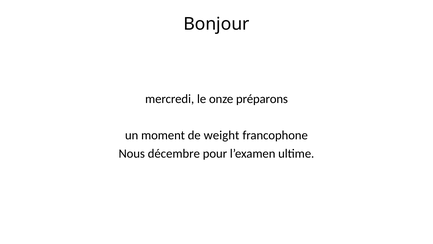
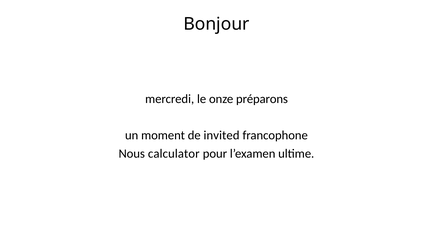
weight: weight -> invited
décembre: décembre -> calculator
